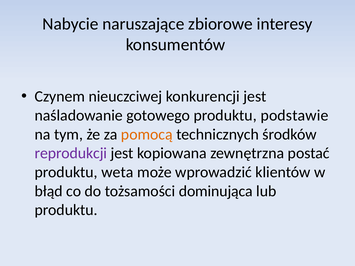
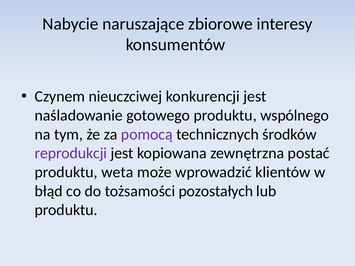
podstawie: podstawie -> wspólnego
pomocą colour: orange -> purple
dominująca: dominująca -> pozostałych
